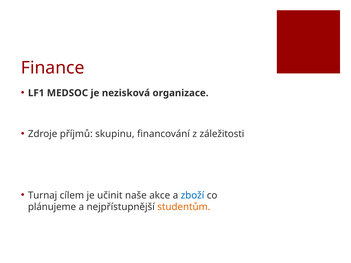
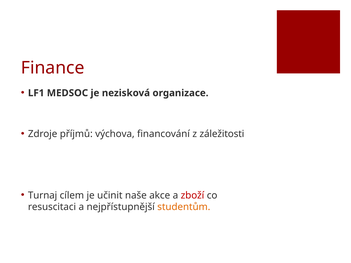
skupinu: skupinu -> výchova
zboží colour: blue -> red
plánujeme: plánujeme -> resuscitaci
